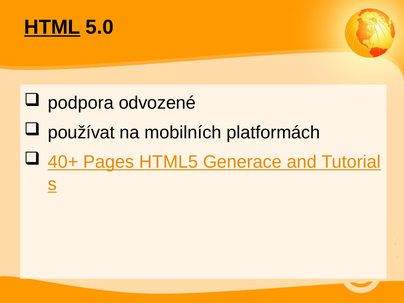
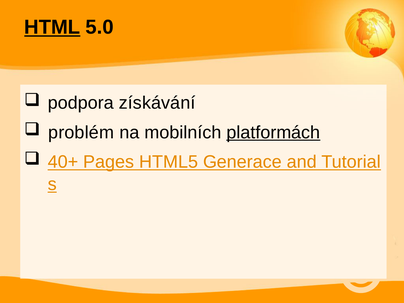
odvozené: odvozené -> získávání
používat: používat -> problém
platformách underline: none -> present
